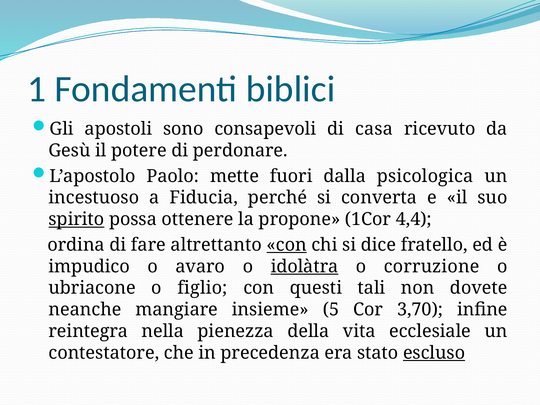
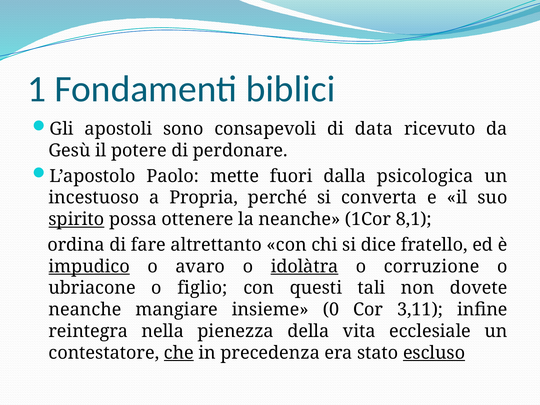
casa: casa -> data
Fiducia: Fiducia -> Propria
la propone: propone -> neanche
4,4: 4,4 -> 8,1
con at (287, 245) underline: present -> none
impudico underline: none -> present
5: 5 -> 0
3,70: 3,70 -> 3,11
che underline: none -> present
